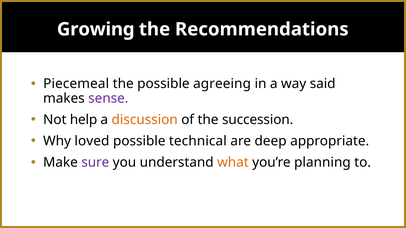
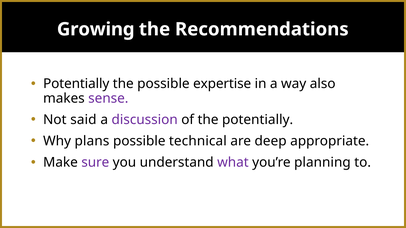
Piecemeal at (76, 84): Piecemeal -> Potentially
agreeing: agreeing -> expertise
said: said -> also
help: help -> said
discussion colour: orange -> purple
the succession: succession -> potentially
loved: loved -> plans
what colour: orange -> purple
